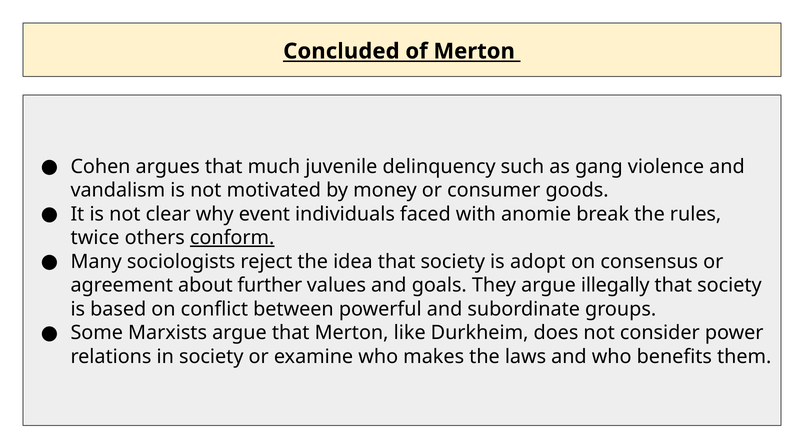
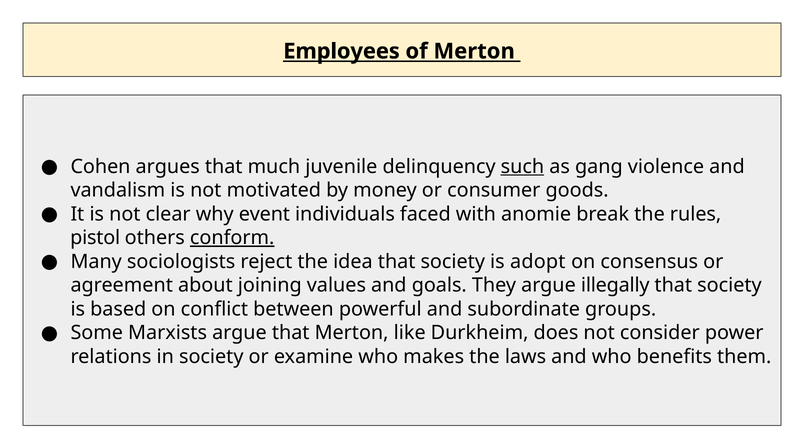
Concluded: Concluded -> Employees
such underline: none -> present
twice: twice -> pistol
further: further -> joining
